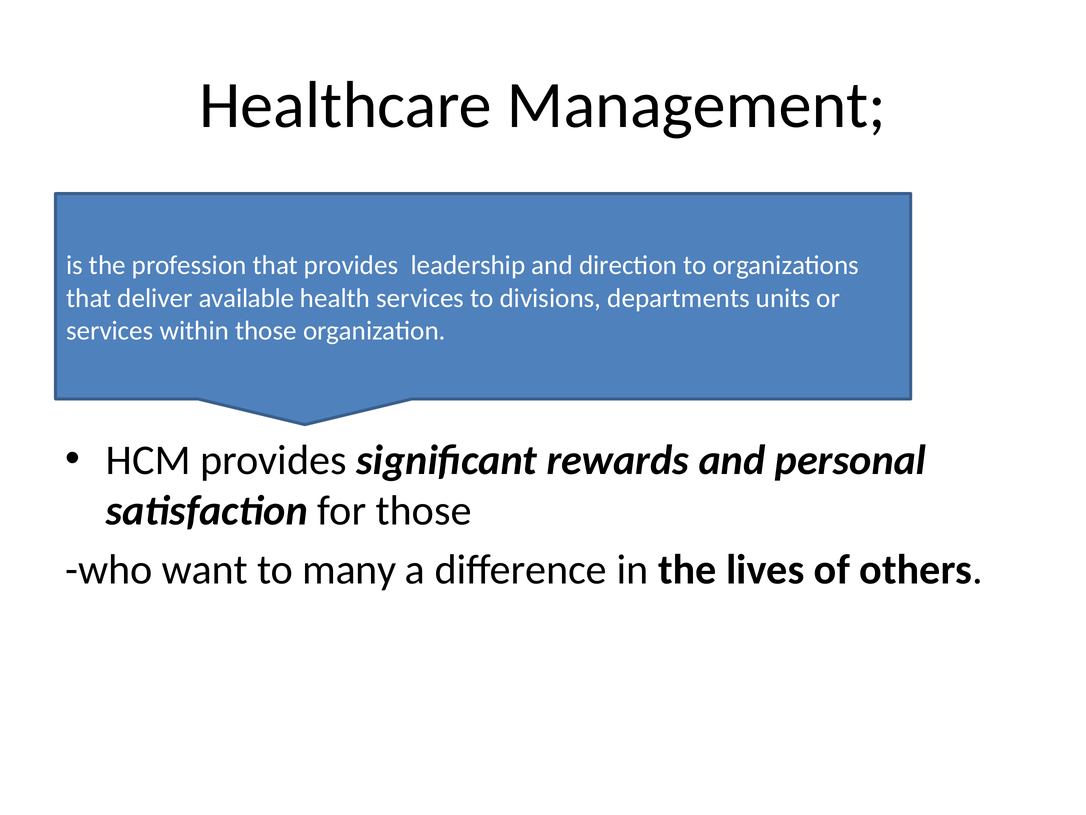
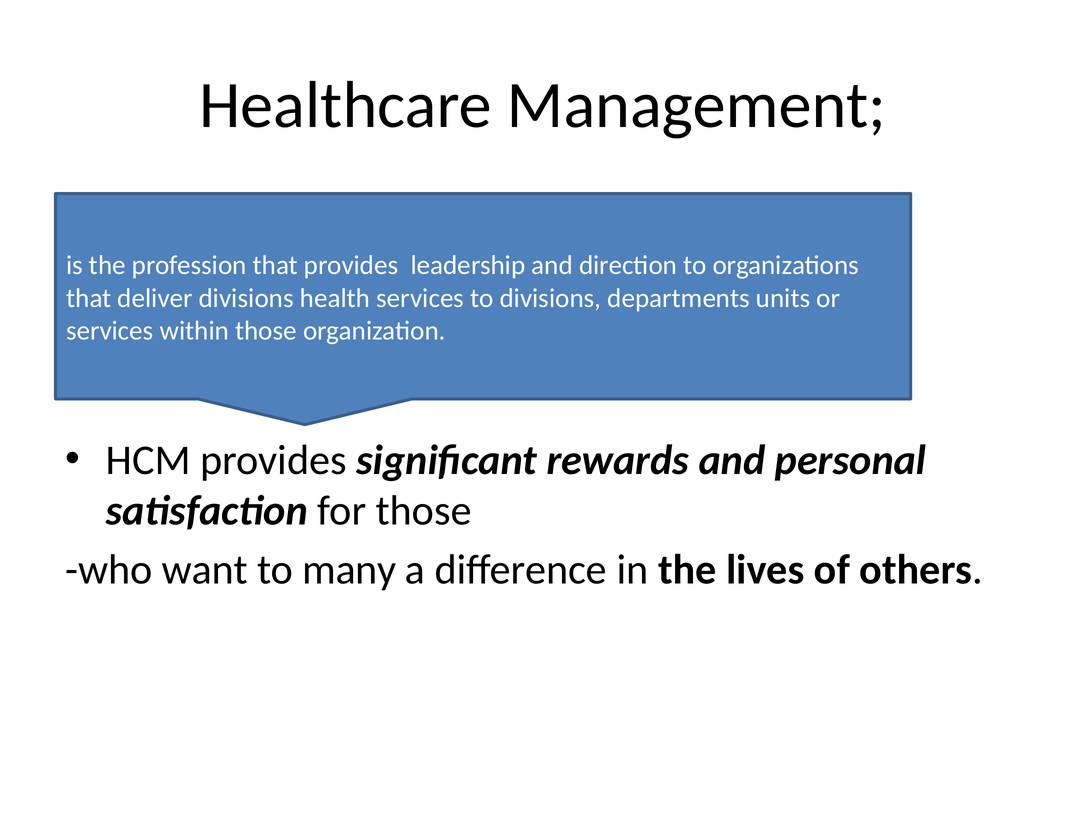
deliver available: available -> divisions
